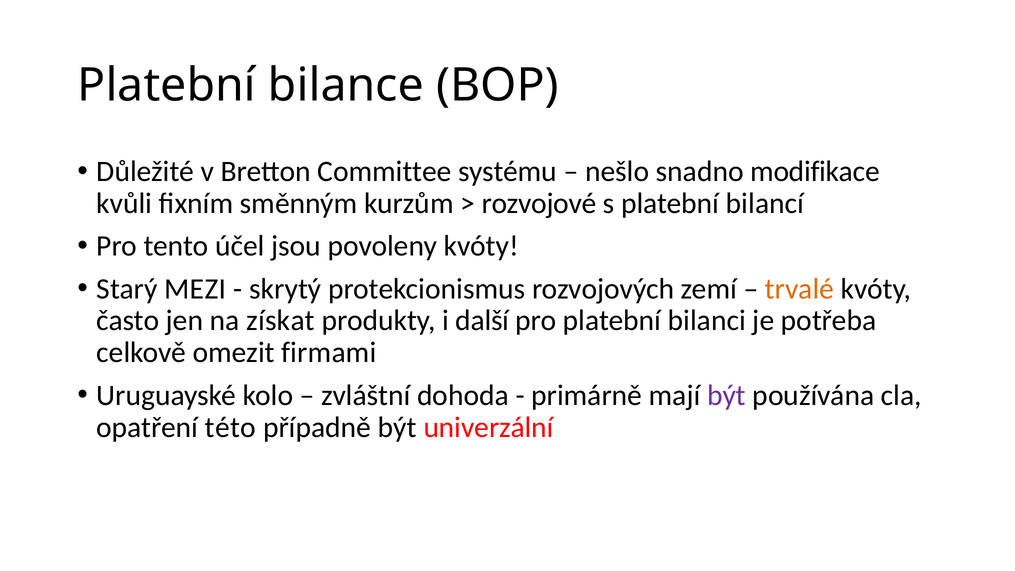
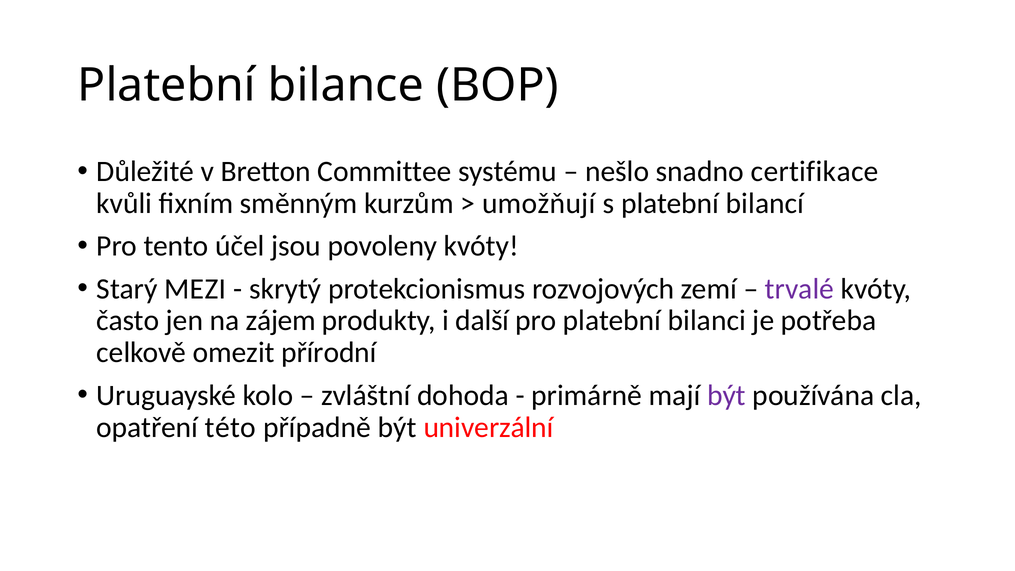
modifikace: modifikace -> certifikace
rozvojové: rozvojové -> umožňují
trvalé colour: orange -> purple
získat: získat -> zájem
firmami: firmami -> přírodní
